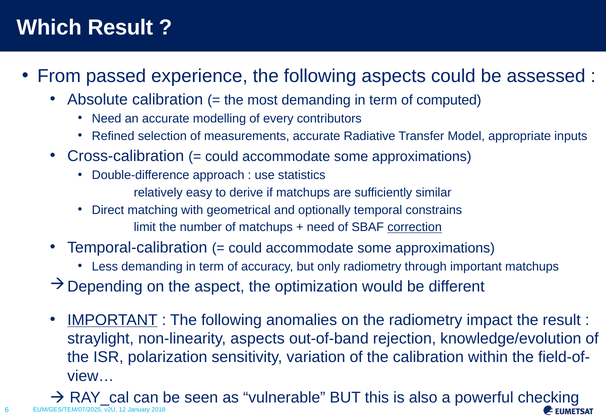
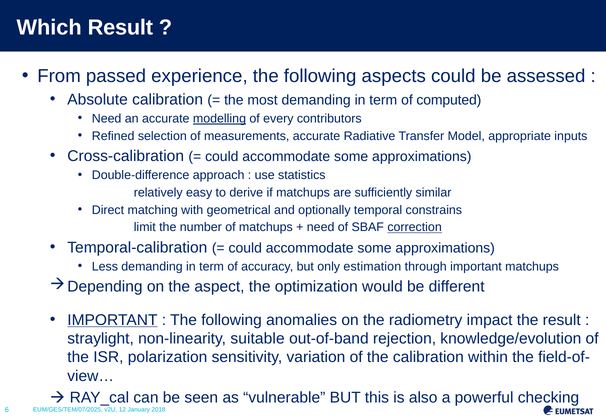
modelling underline: none -> present
only radiometry: radiometry -> estimation
non-linearity aspects: aspects -> suitable
